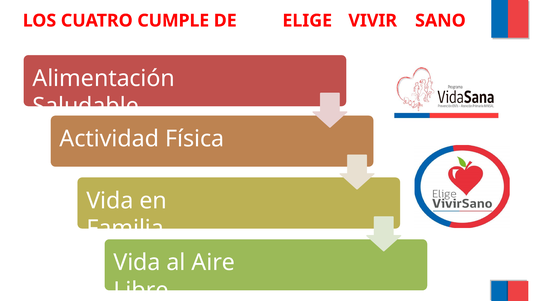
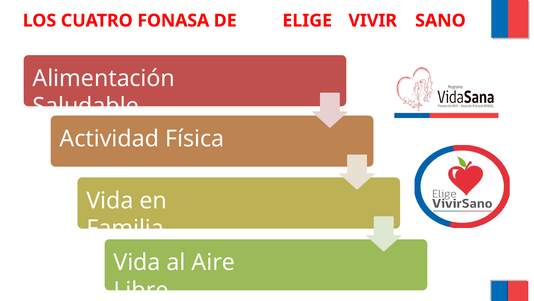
CUMPLE: CUMPLE -> FONASA
